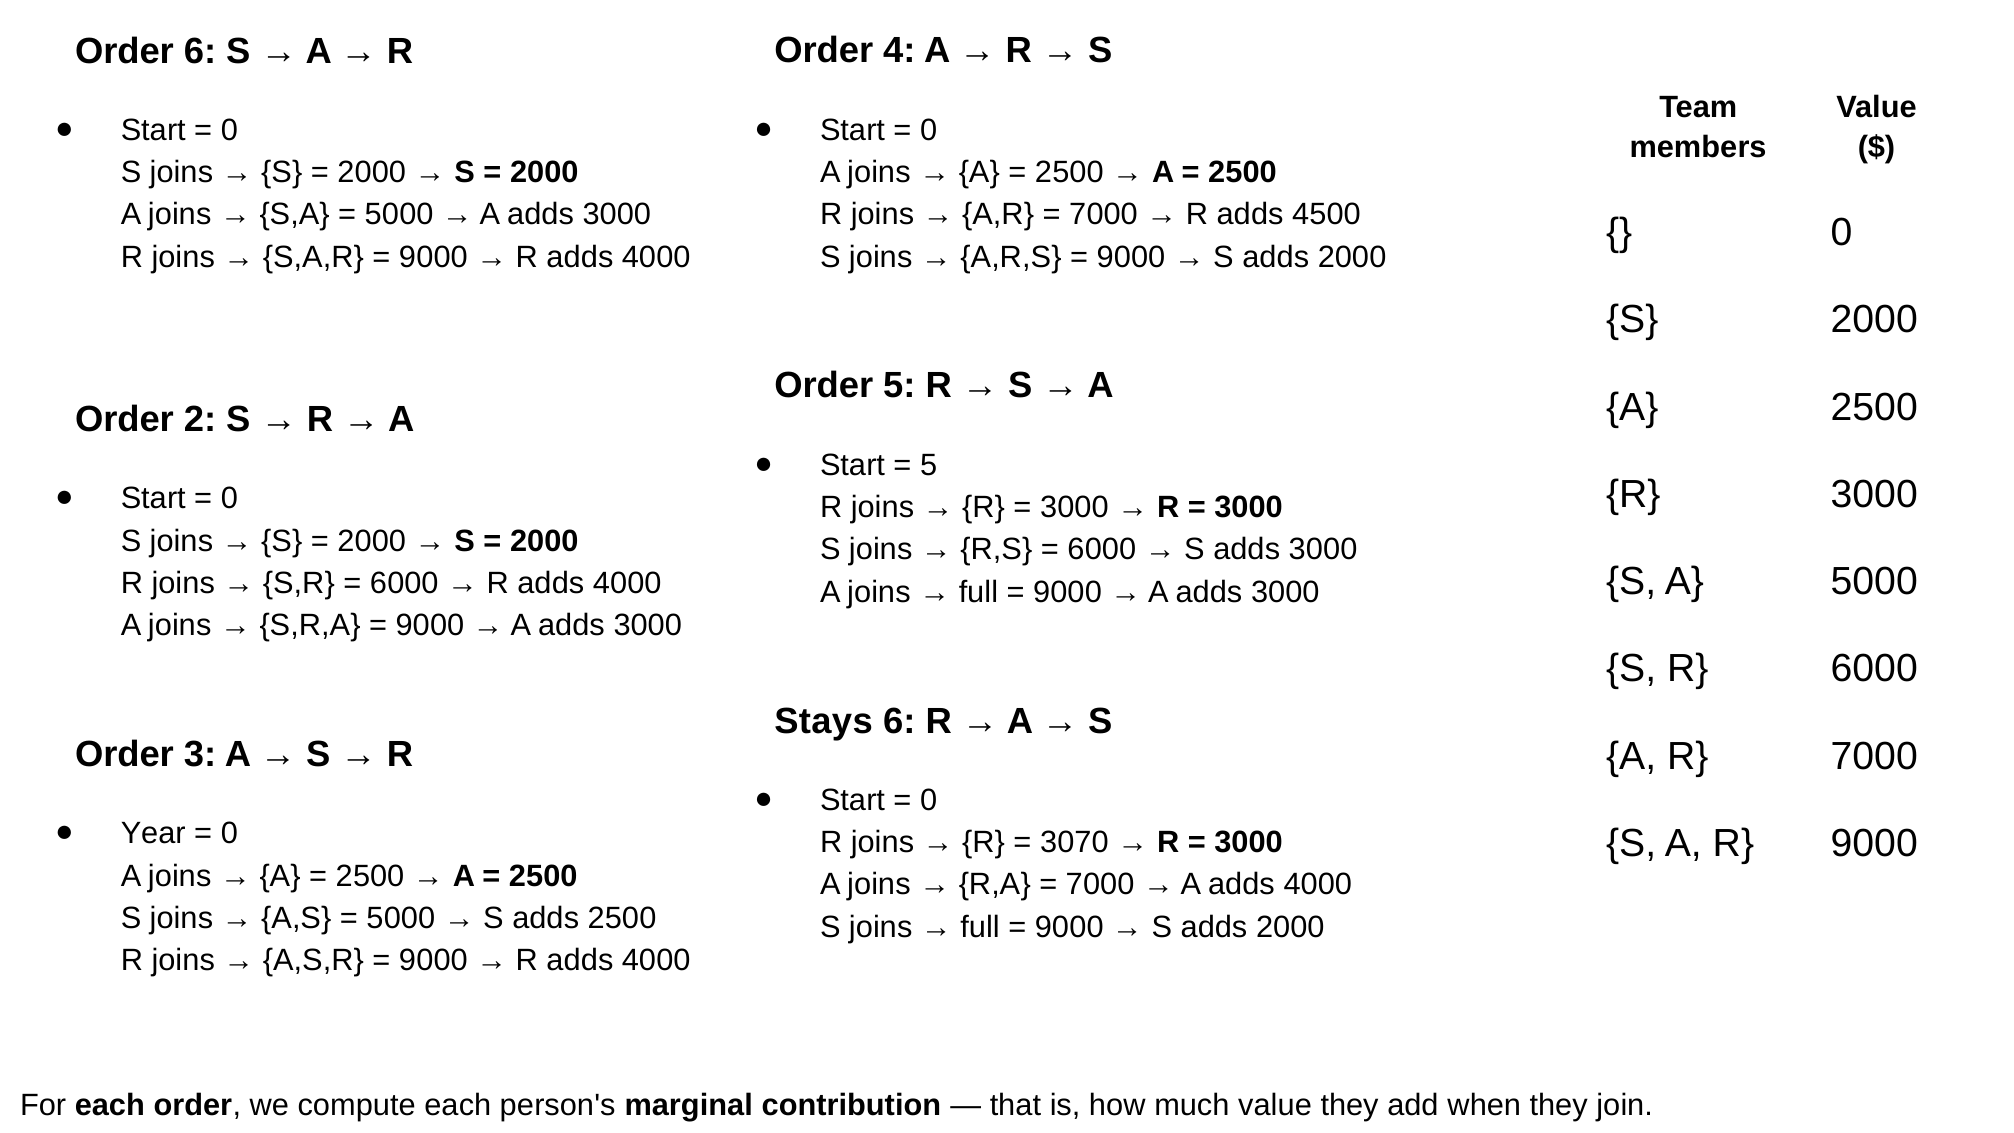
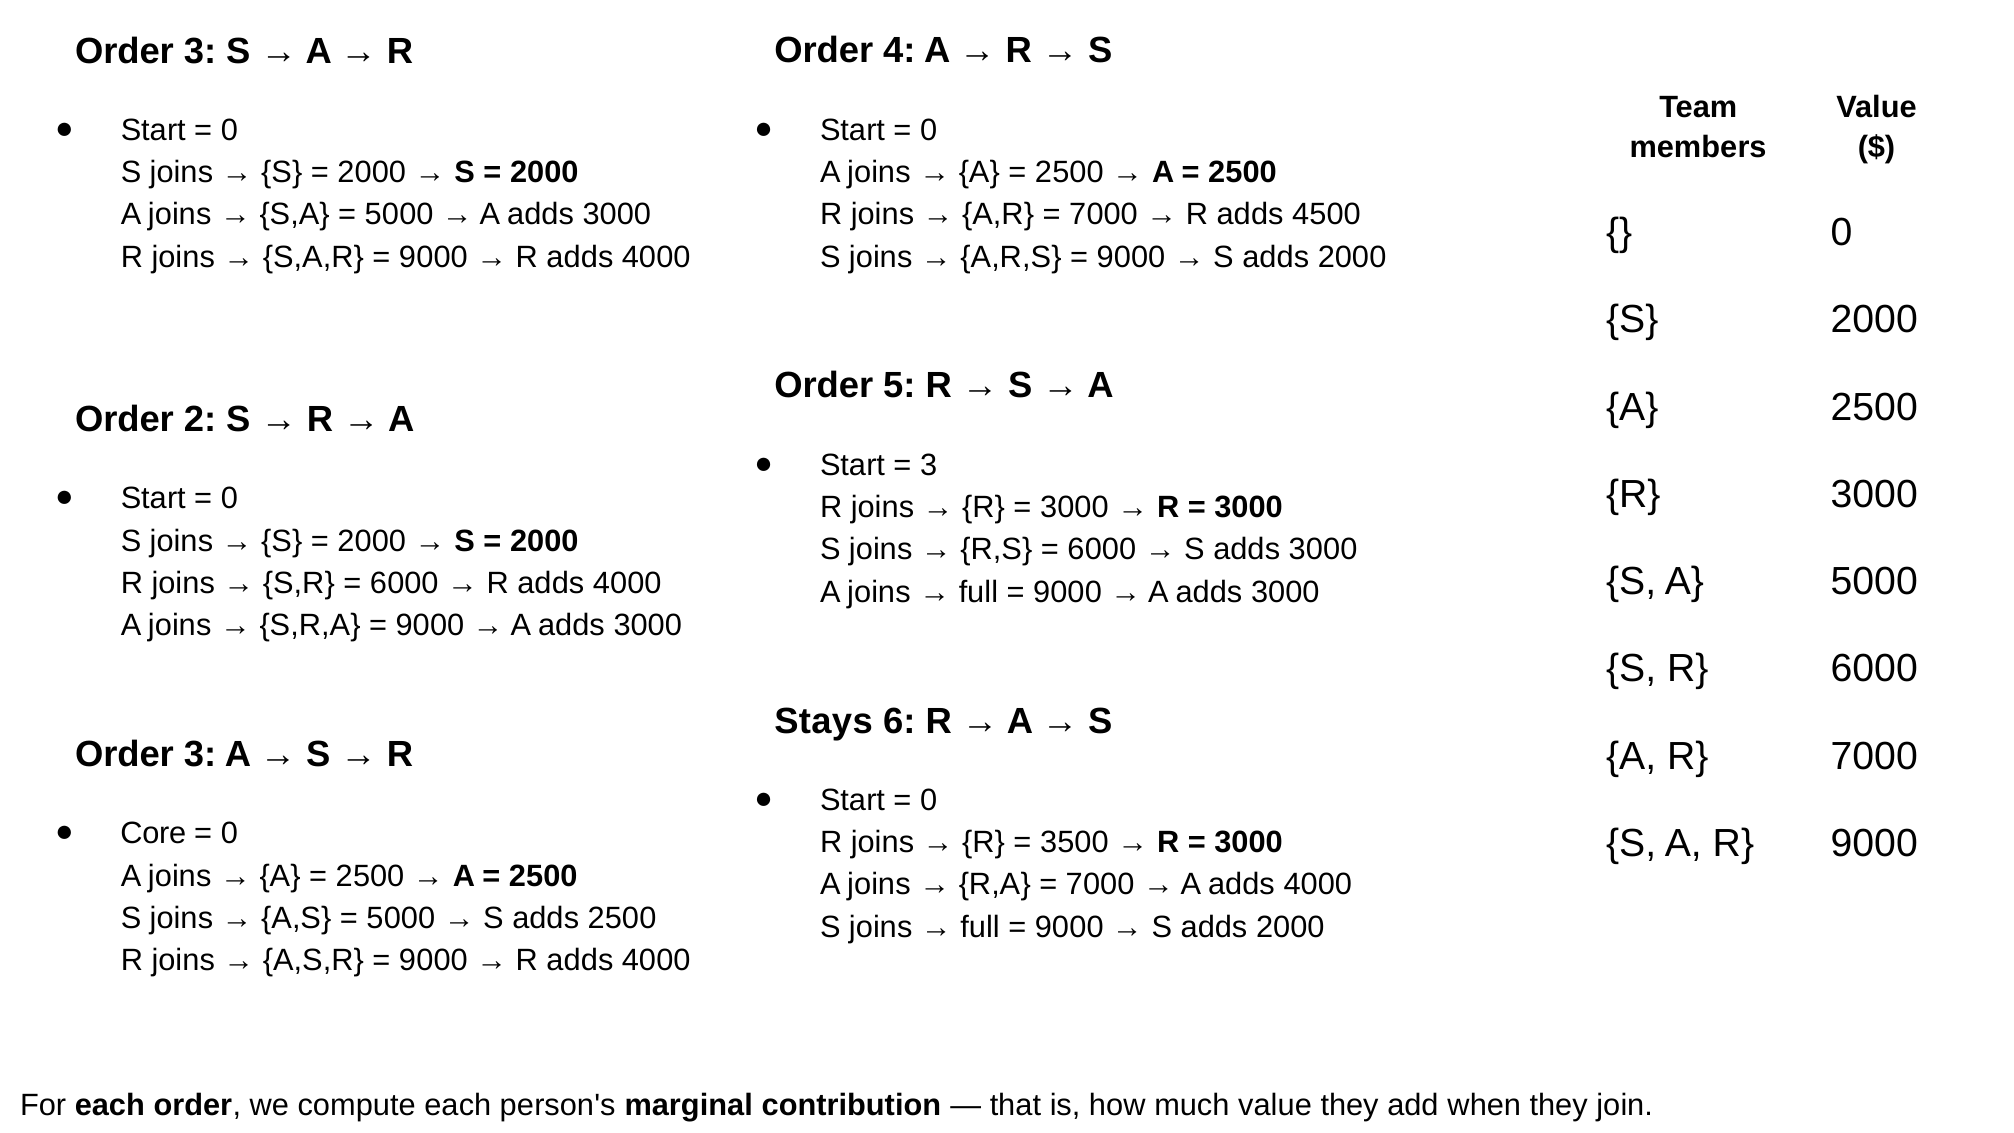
6 at (200, 51): 6 -> 3
5 at (929, 465): 5 -> 3
Year: Year -> Core
3070: 3070 -> 3500
